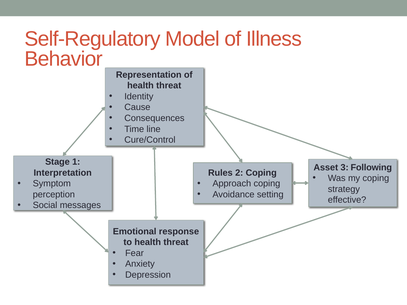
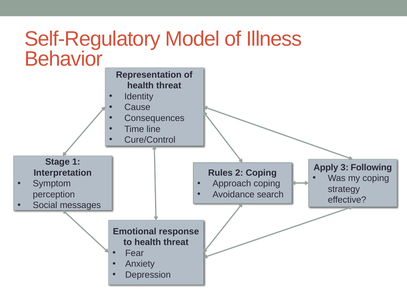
Asset: Asset -> Apply
setting: setting -> search
